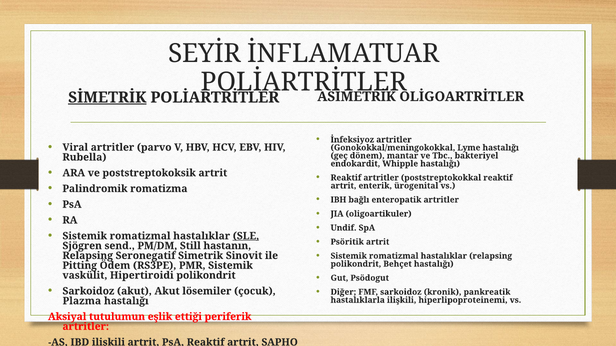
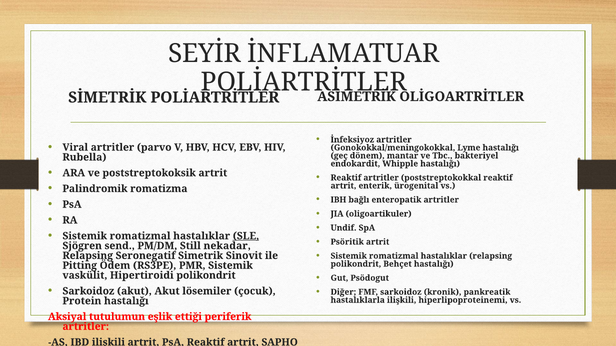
SİMETRİK underline: present -> none
hastanın: hastanın -> nekadar
Plazma: Plazma -> Protein
